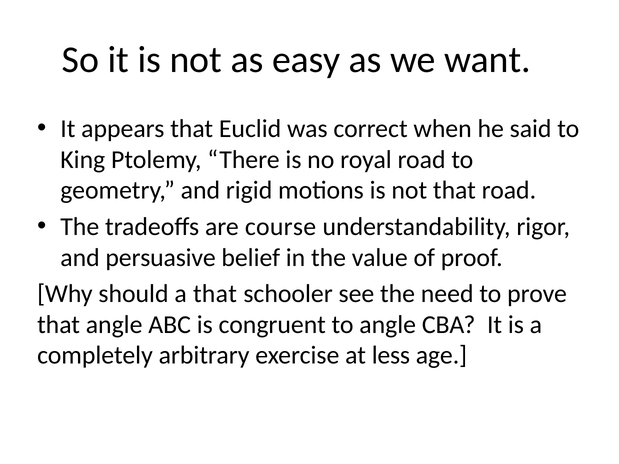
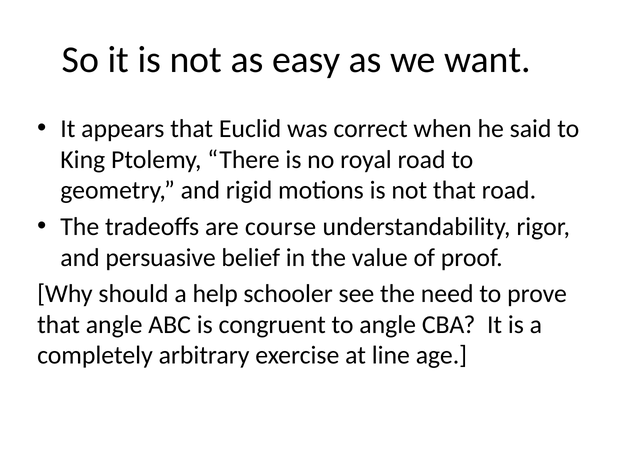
a that: that -> help
less: less -> line
